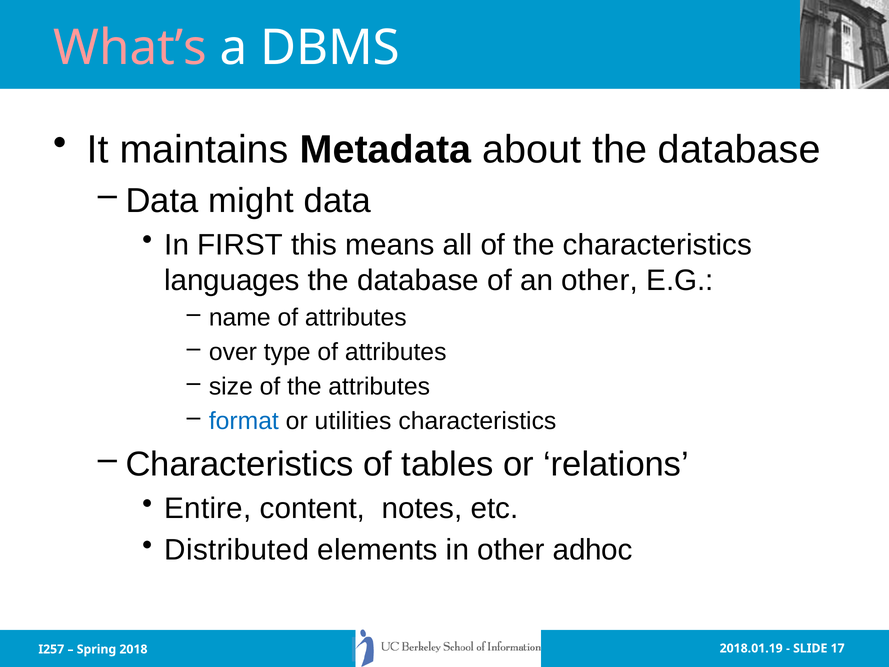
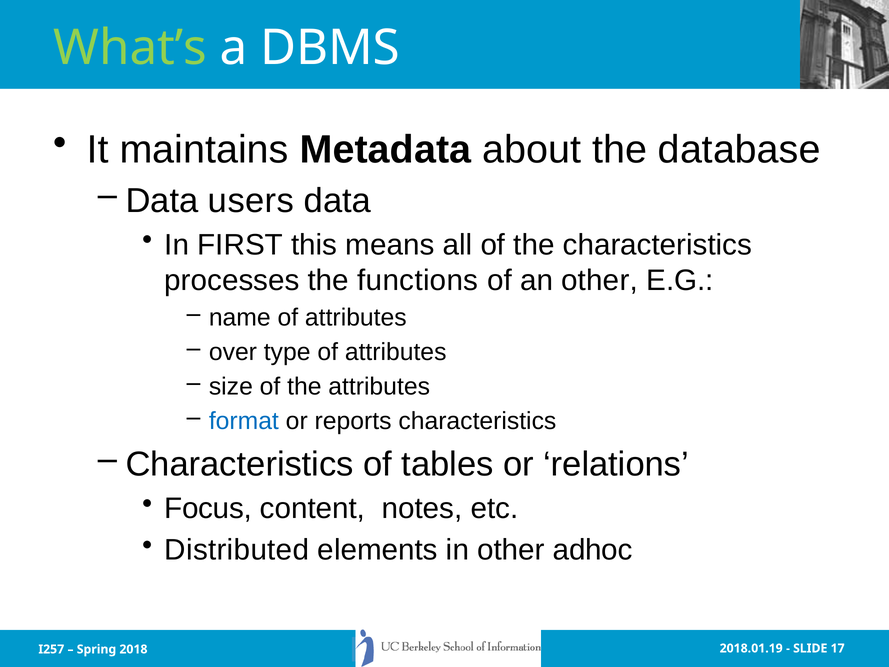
What’s colour: pink -> light green
might: might -> users
languages: languages -> processes
database at (418, 280): database -> functions
utilities: utilities -> reports
Entire: Entire -> Focus
